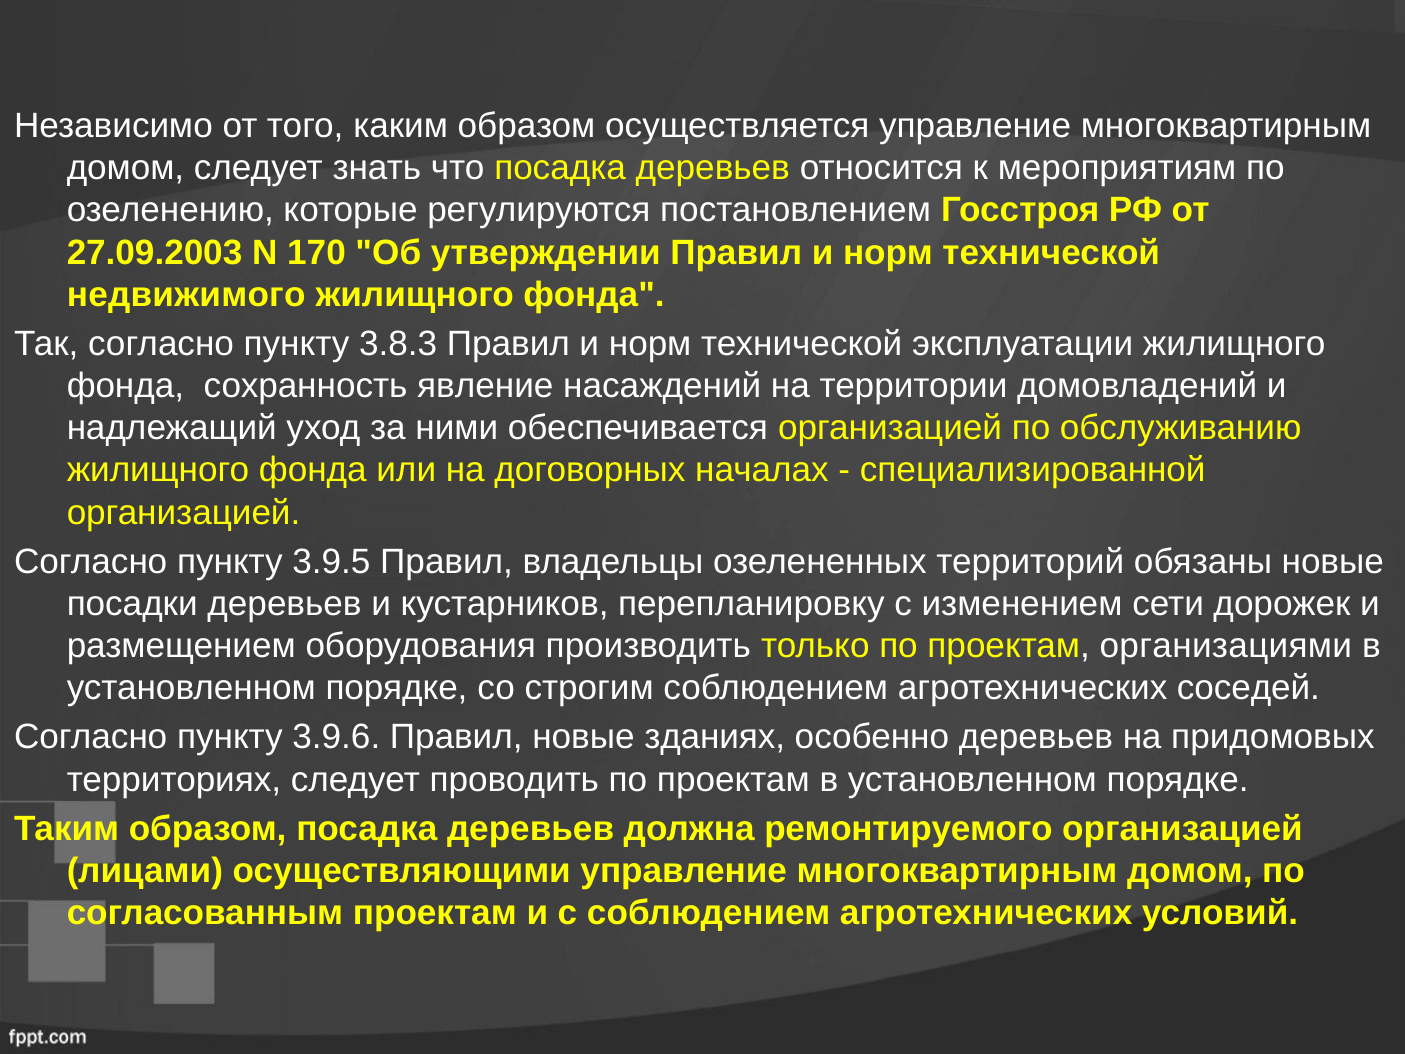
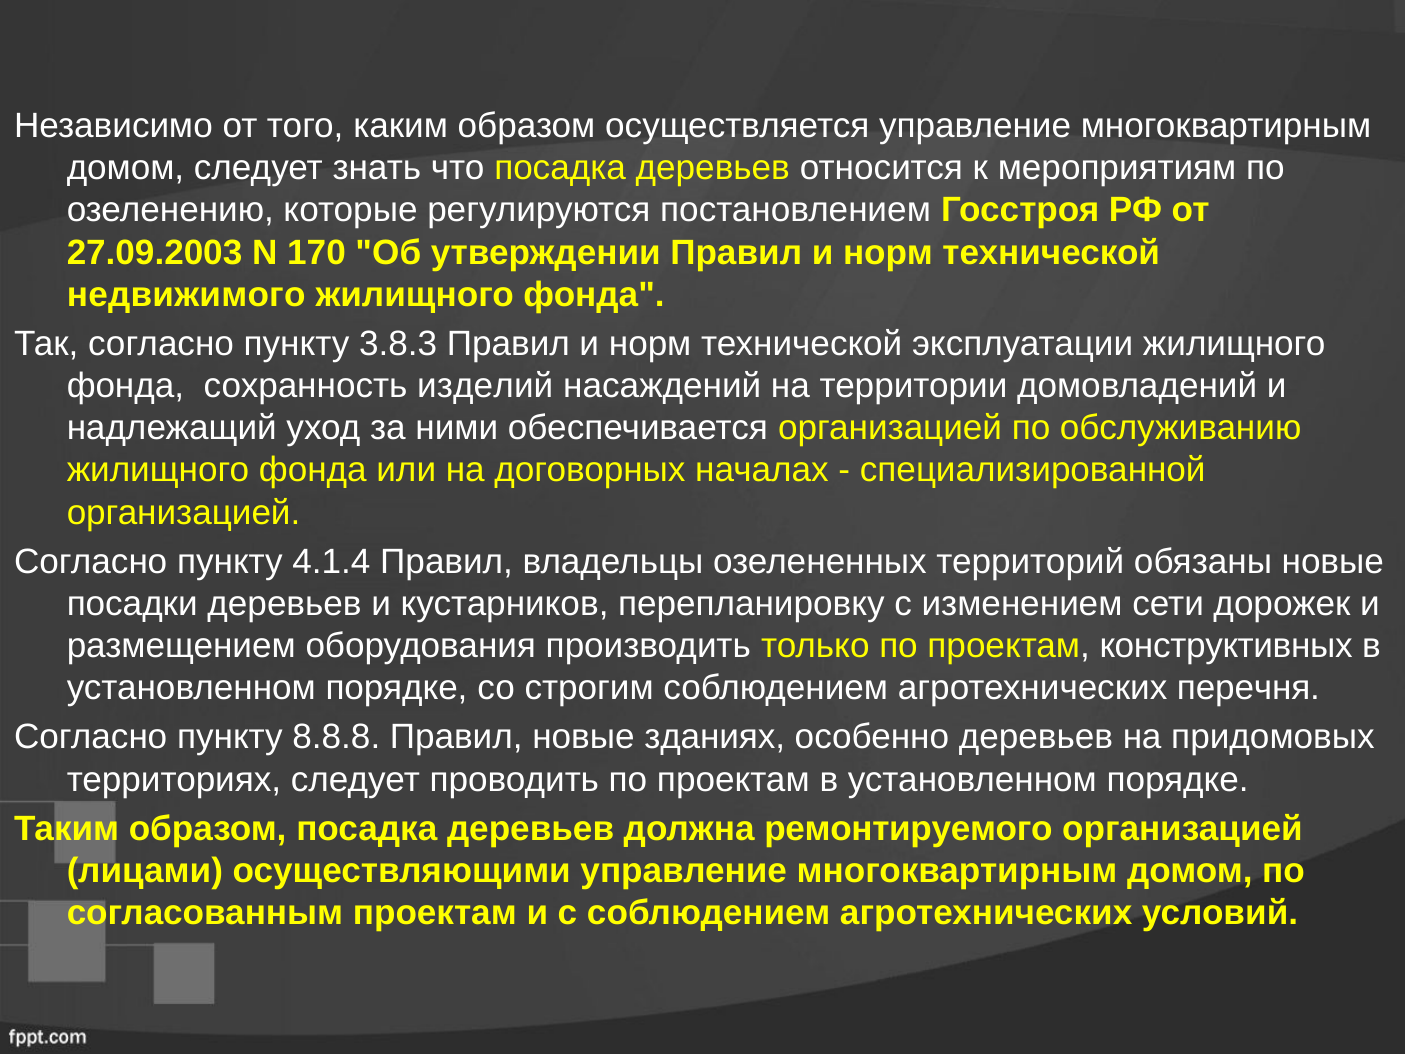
явление: явление -> изделий
3.9.5: 3.9.5 -> 4.1.4
организациями: организациями -> конструктивных
соседей: соседей -> перечня
3.9.6: 3.9.6 -> 8.8.8
